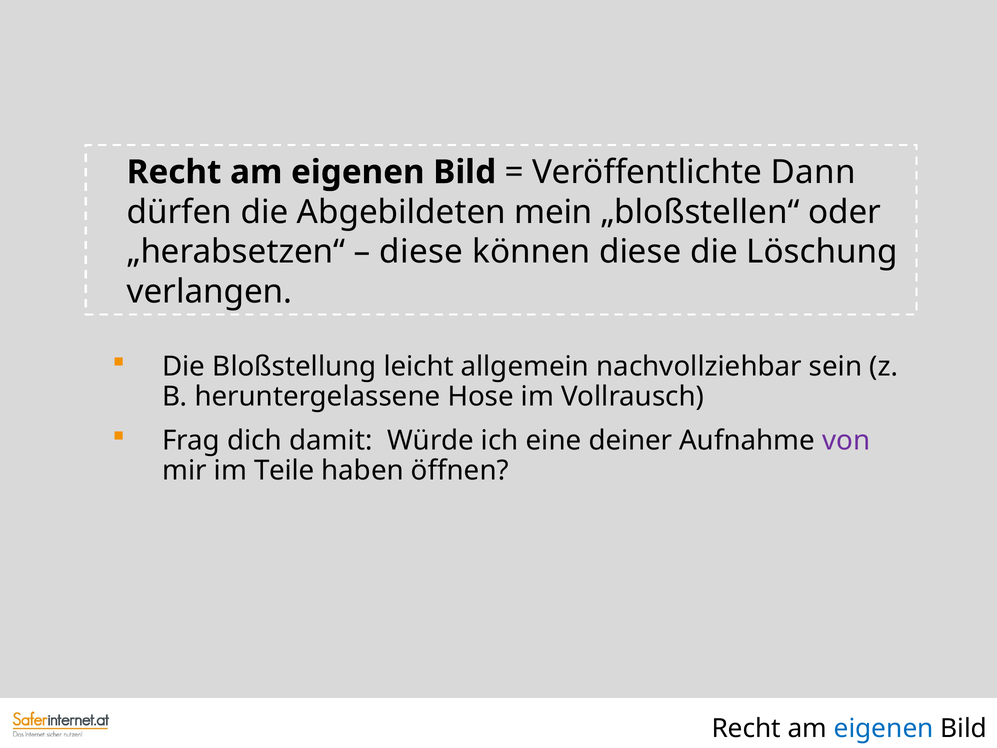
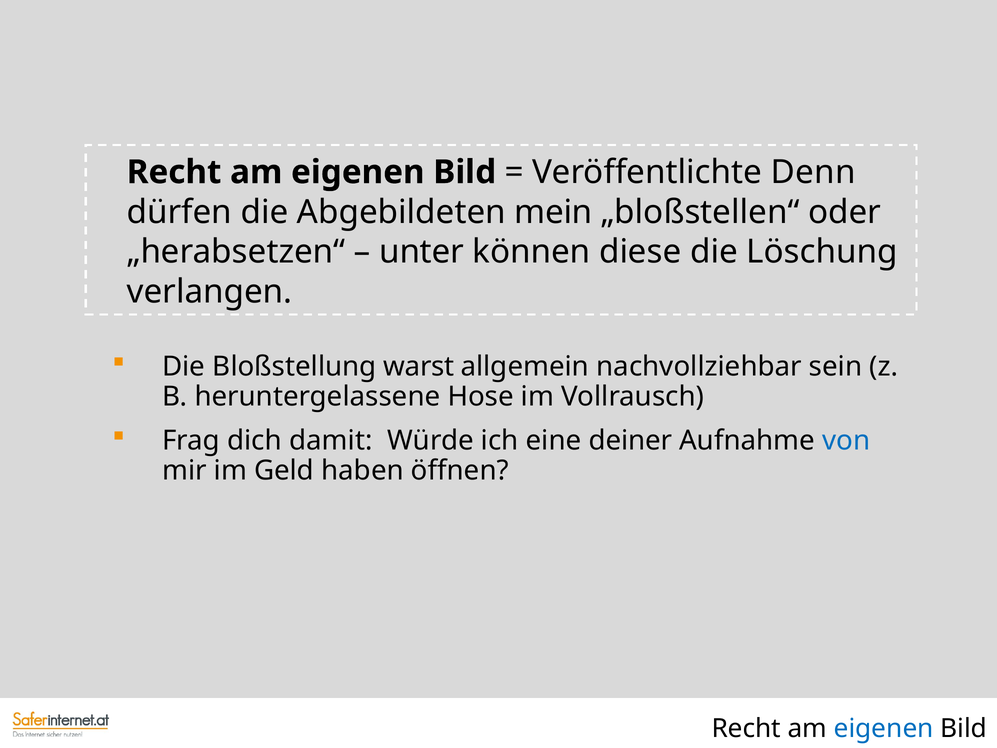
Dann: Dann -> Denn
diese at (421, 252): diese -> unter
leicht: leicht -> warst
von colour: purple -> blue
Teile: Teile -> Geld
